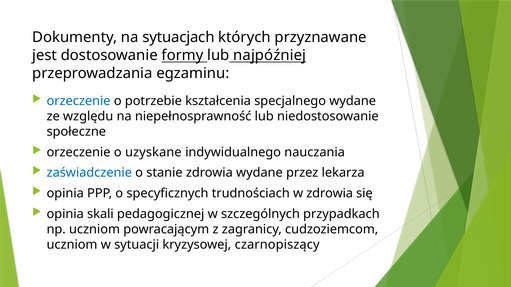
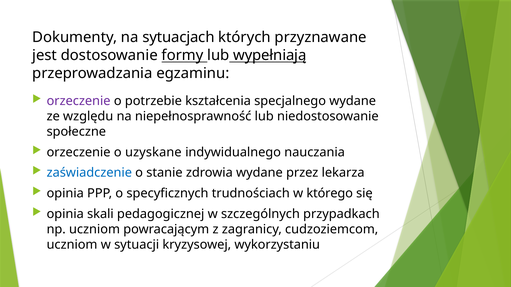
najpóźniej: najpóźniej -> wypełniają
orzeczenie at (79, 101) colour: blue -> purple
w zdrowia: zdrowia -> którego
czarnopiszący: czarnopiszący -> wykorzystaniu
